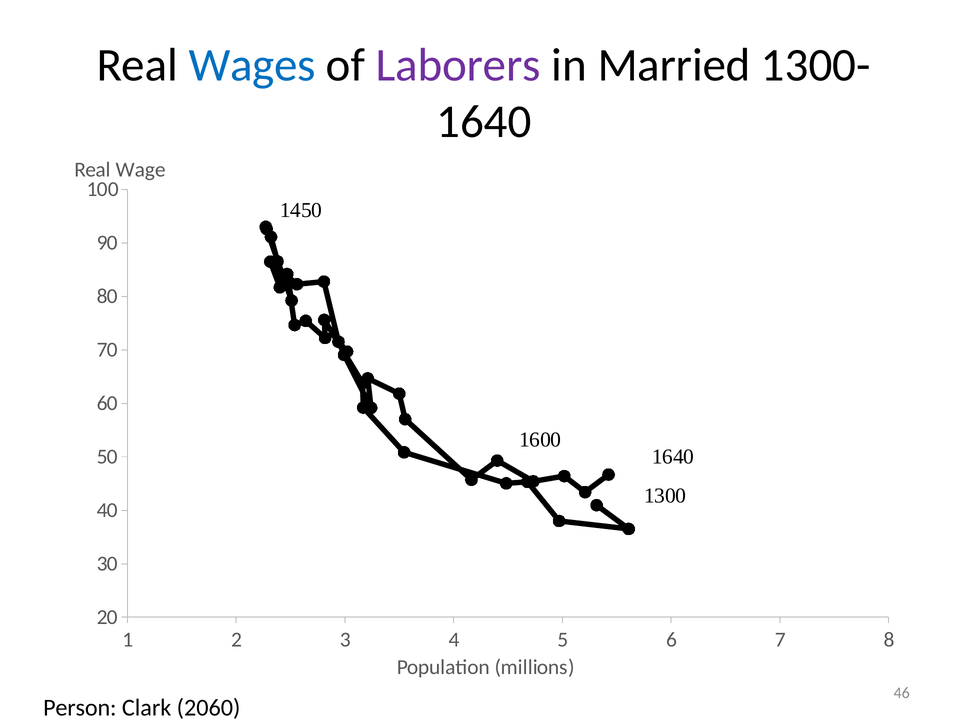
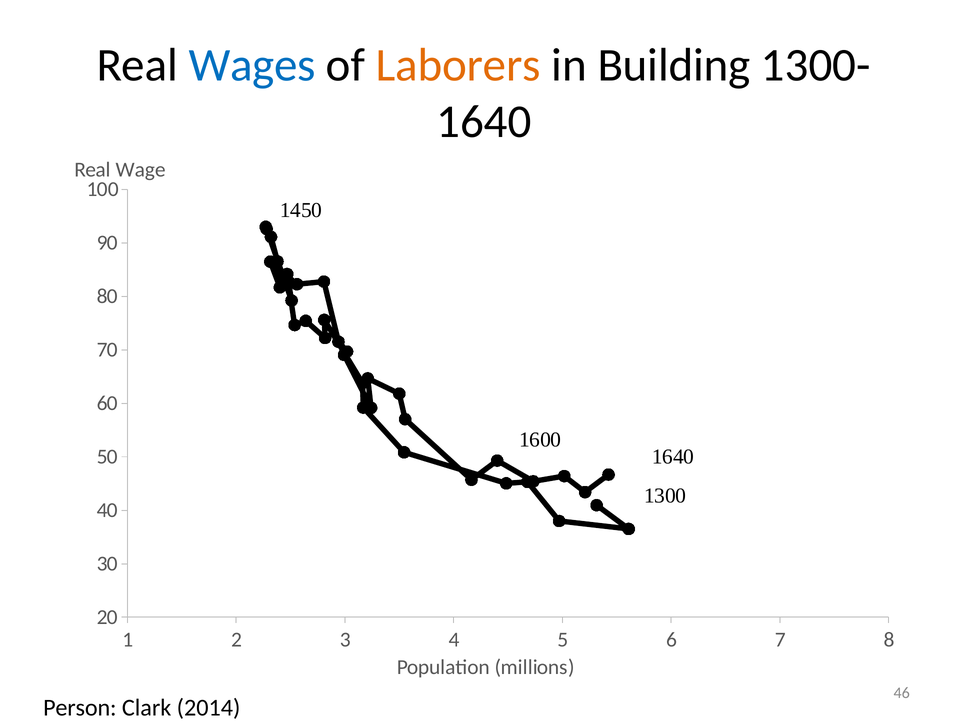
Laborers colour: purple -> orange
Married: Married -> Building
2060: 2060 -> 2014
